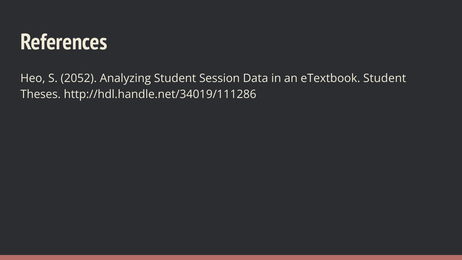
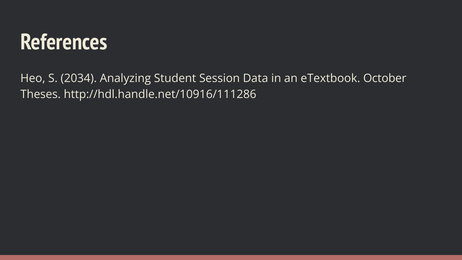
2052: 2052 -> 2034
eTextbook Student: Student -> October
http://hdl.handle.net/34019/111286: http://hdl.handle.net/34019/111286 -> http://hdl.handle.net/10916/111286
